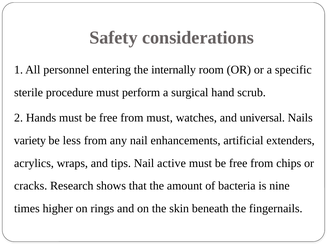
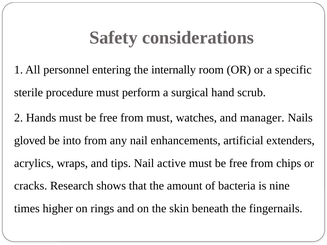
universal: universal -> manager
variety: variety -> gloved
less: less -> into
